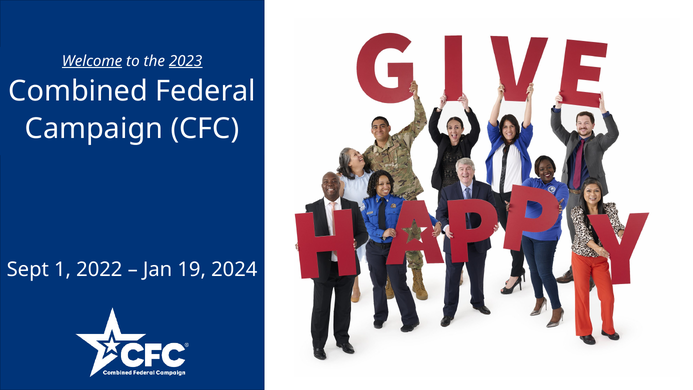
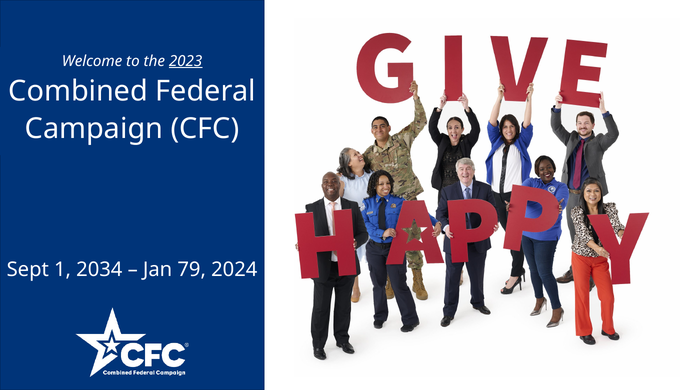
Welcome underline: present -> none
2022: 2022 -> 2034
19: 19 -> 79
